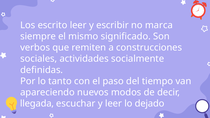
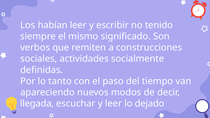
escrito: escrito -> habían
marca: marca -> tenido
